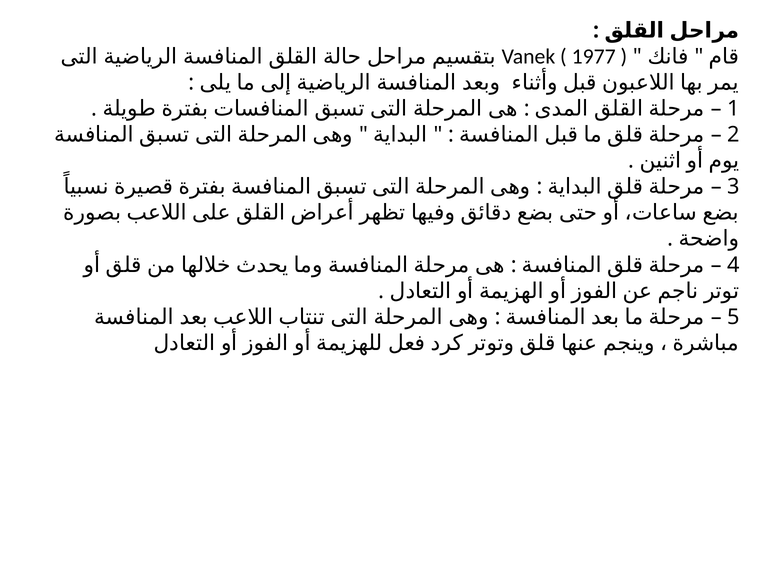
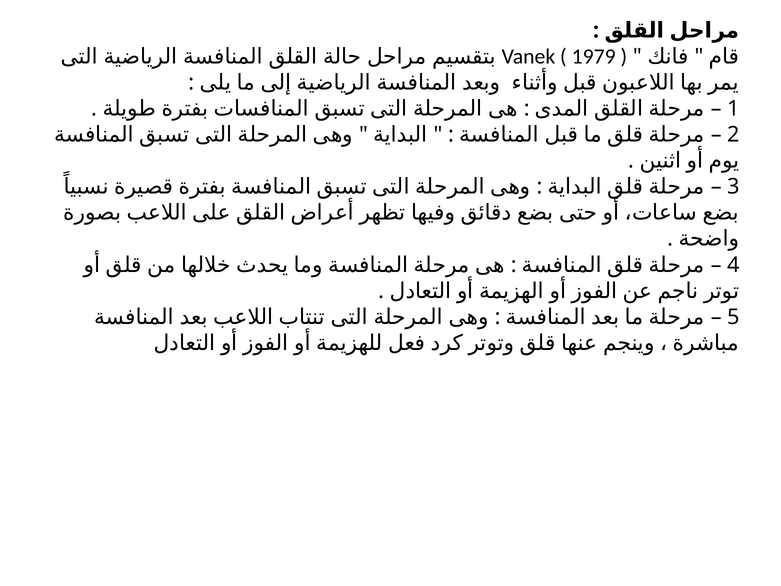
1977: 1977 -> 1979
